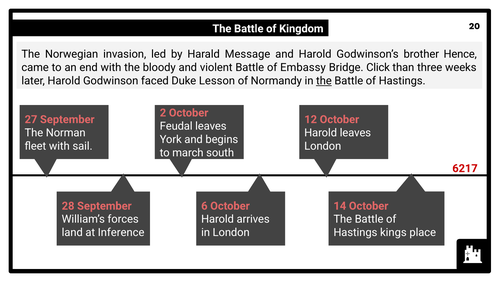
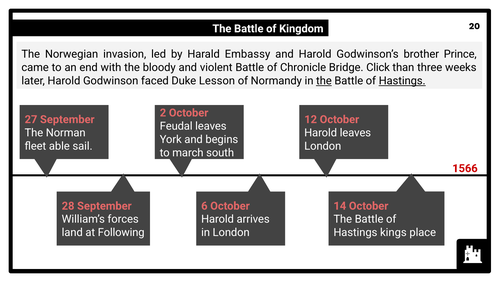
Message: Message -> Embassy
Hence: Hence -> Prince
Embassy: Embassy -> Chronicle
Hastings at (402, 81) underline: none -> present
fleet with: with -> able
6217: 6217 -> 1566
Inference: Inference -> Following
